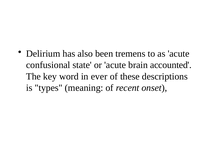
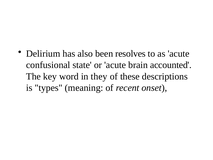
tremens: tremens -> resolves
ever: ever -> they
